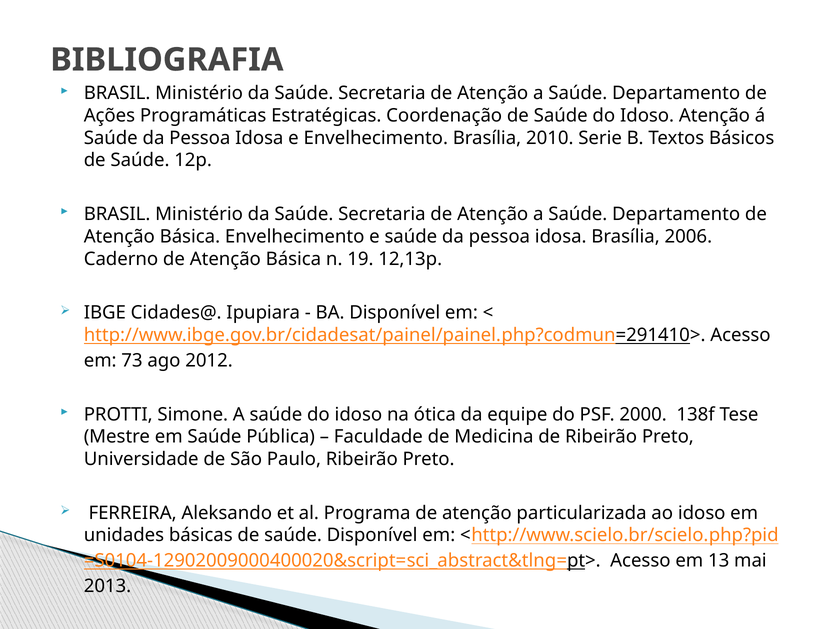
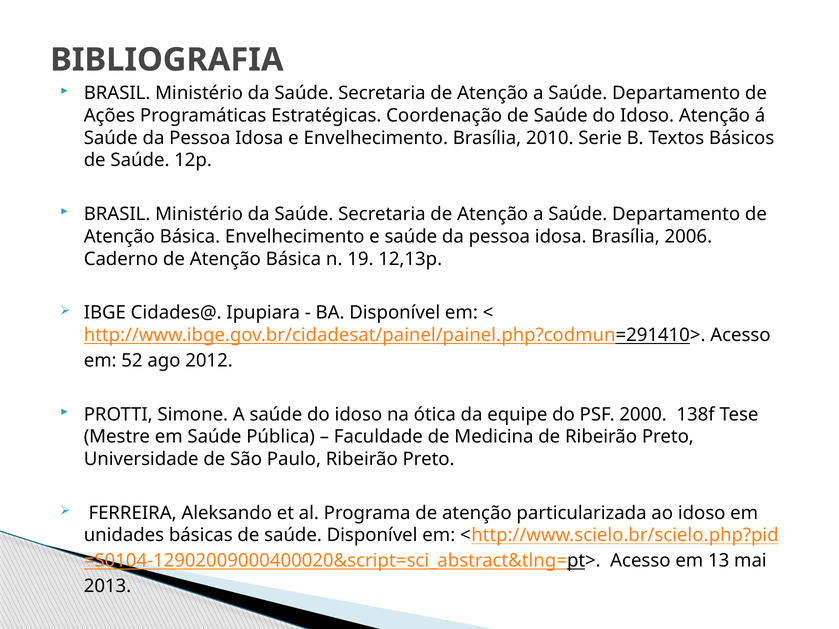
73: 73 -> 52
